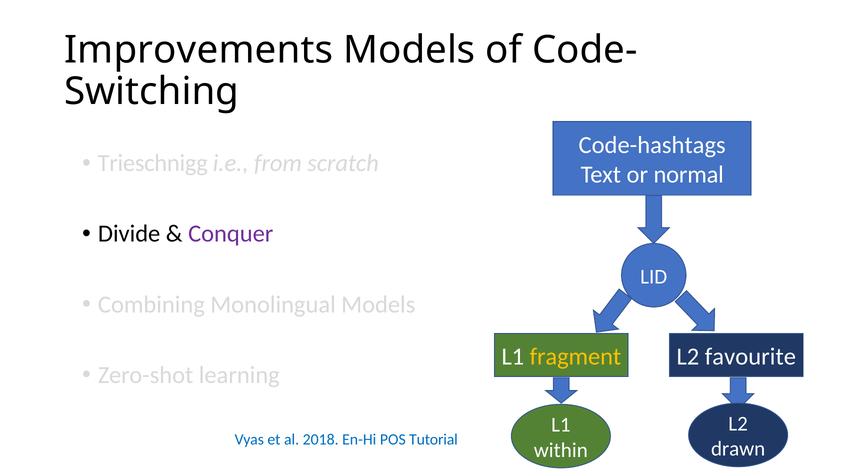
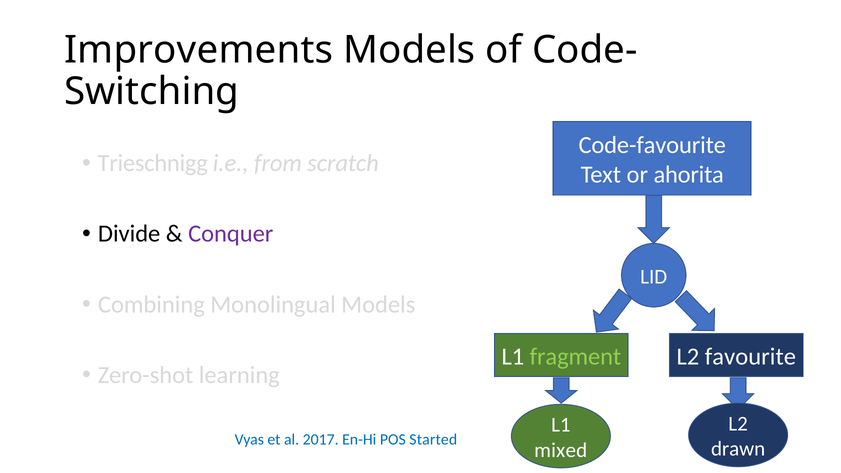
Code-hashtags: Code-hashtags -> Code-favourite
normal: normal -> ahorita
fragment colour: yellow -> light green
2018: 2018 -> 2017
Tutorial: Tutorial -> Started
within: within -> mixed
